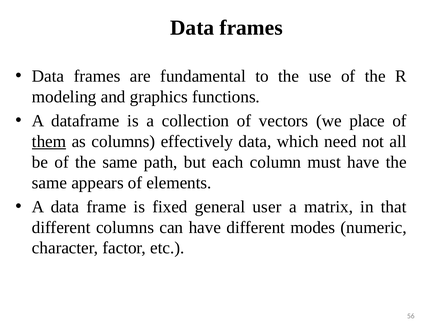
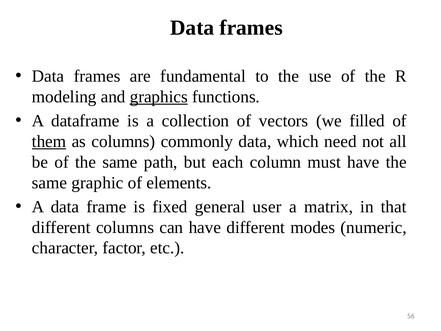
graphics underline: none -> present
place: place -> filled
effectively: effectively -> commonly
appears: appears -> graphic
